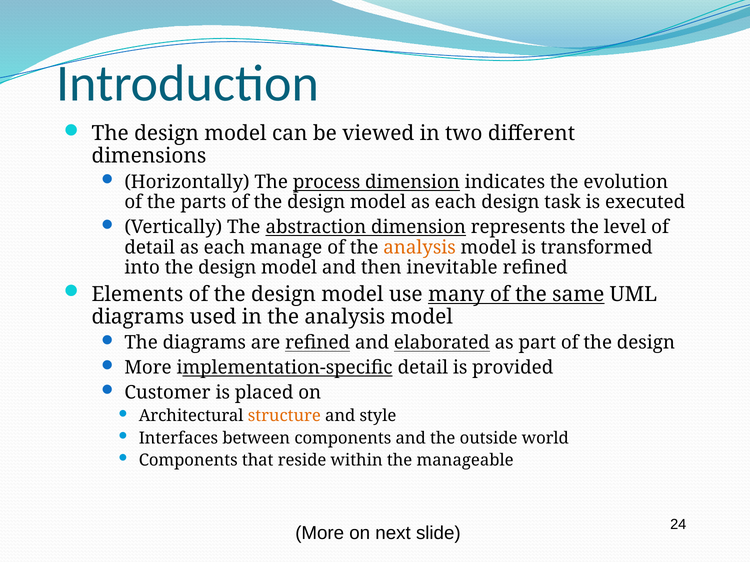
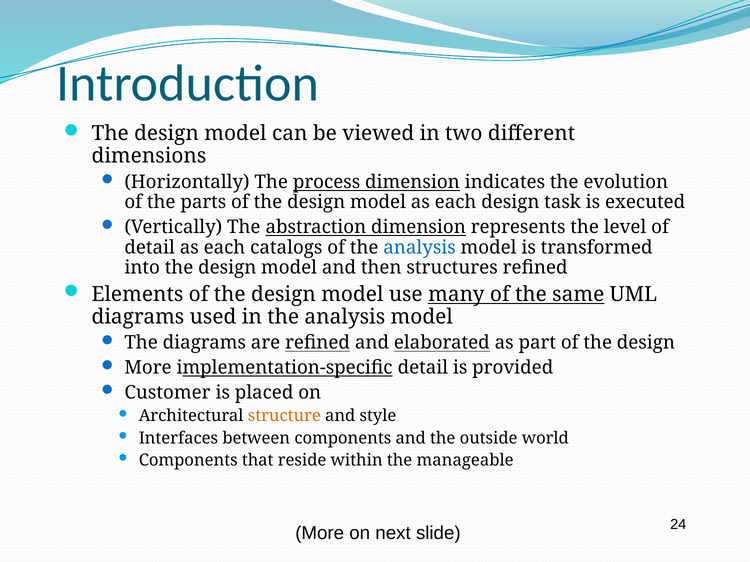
manage: manage -> catalogs
analysis at (420, 248) colour: orange -> blue
inevitable: inevitable -> structures
